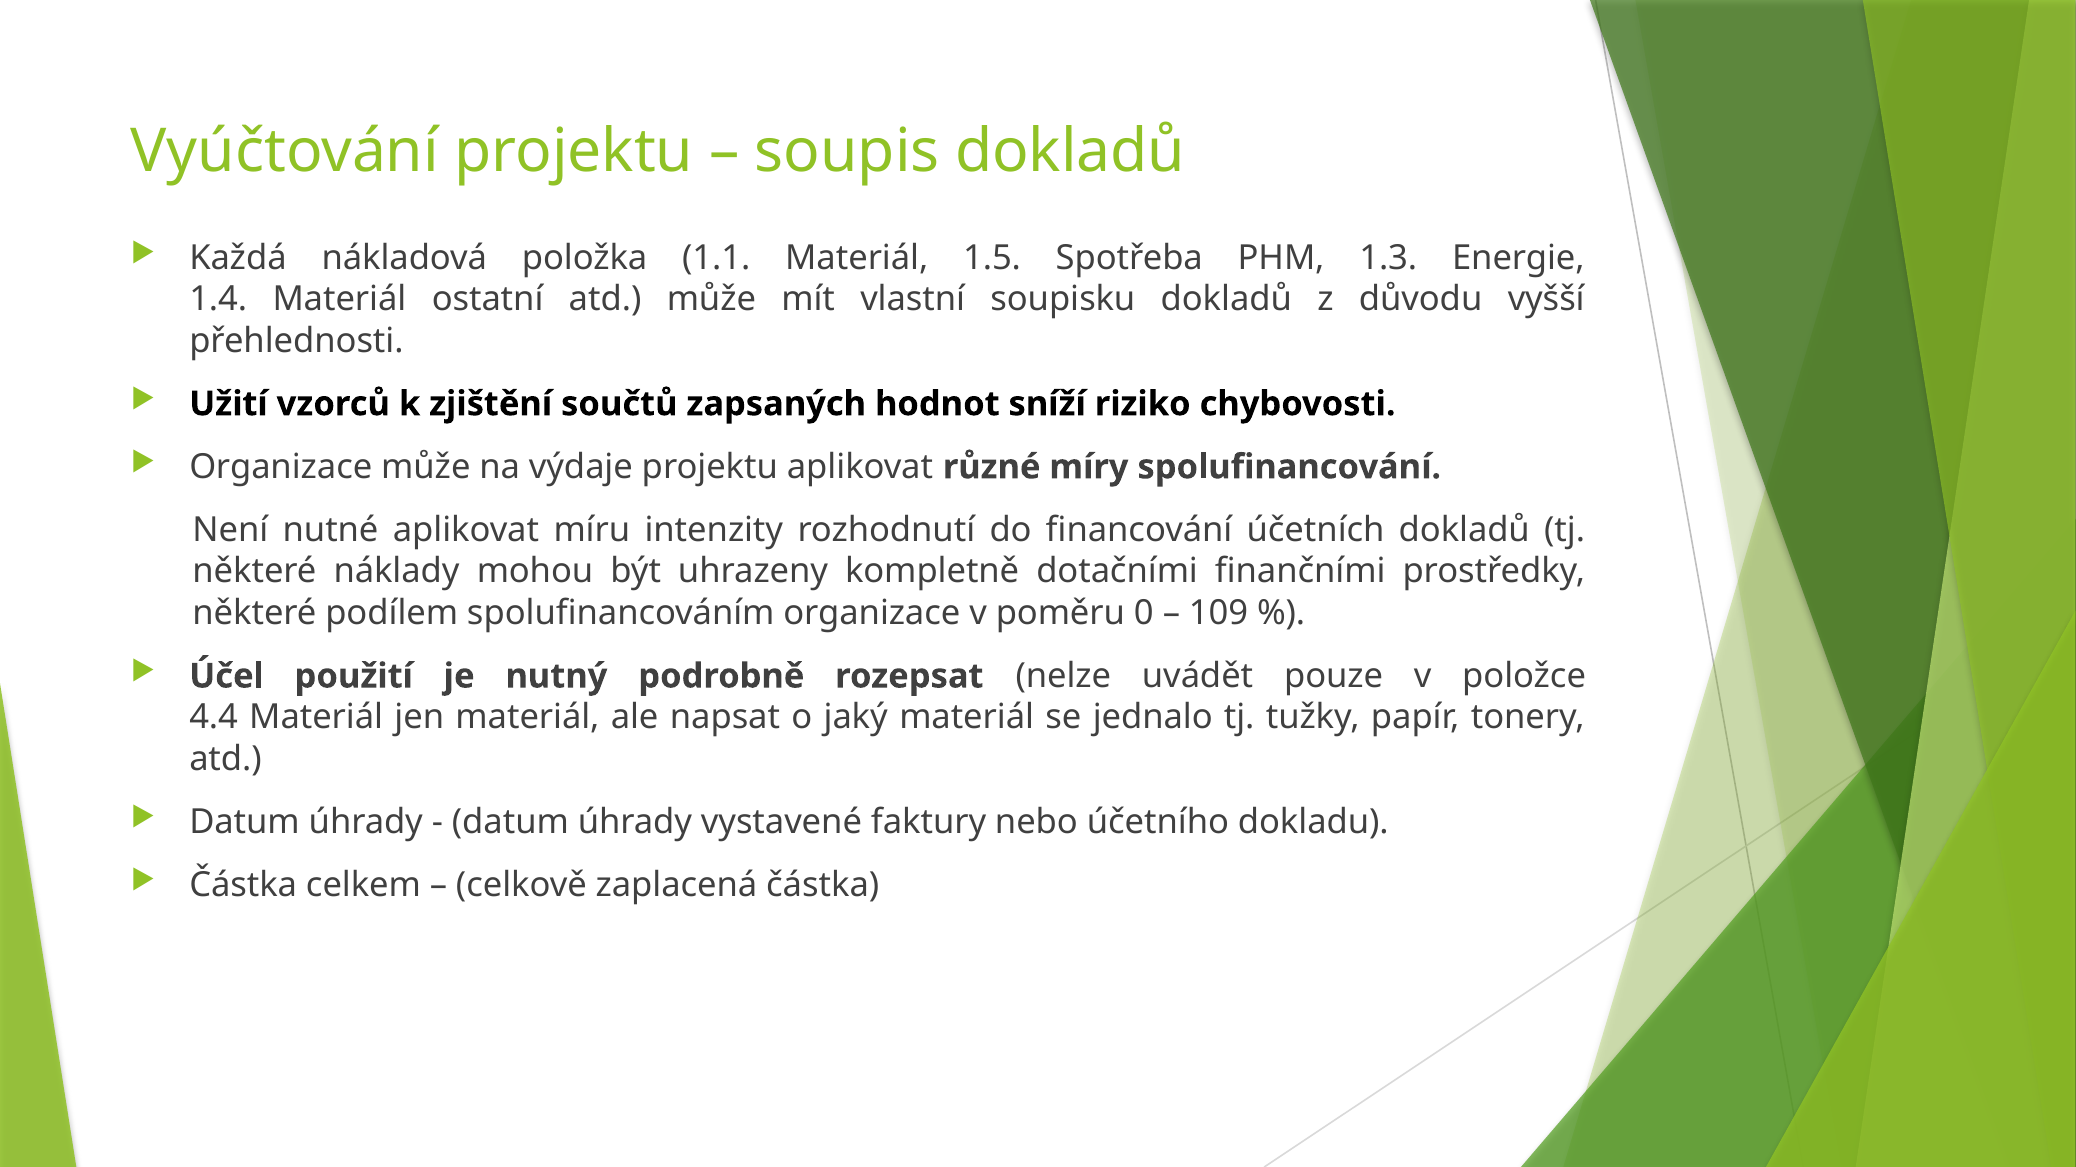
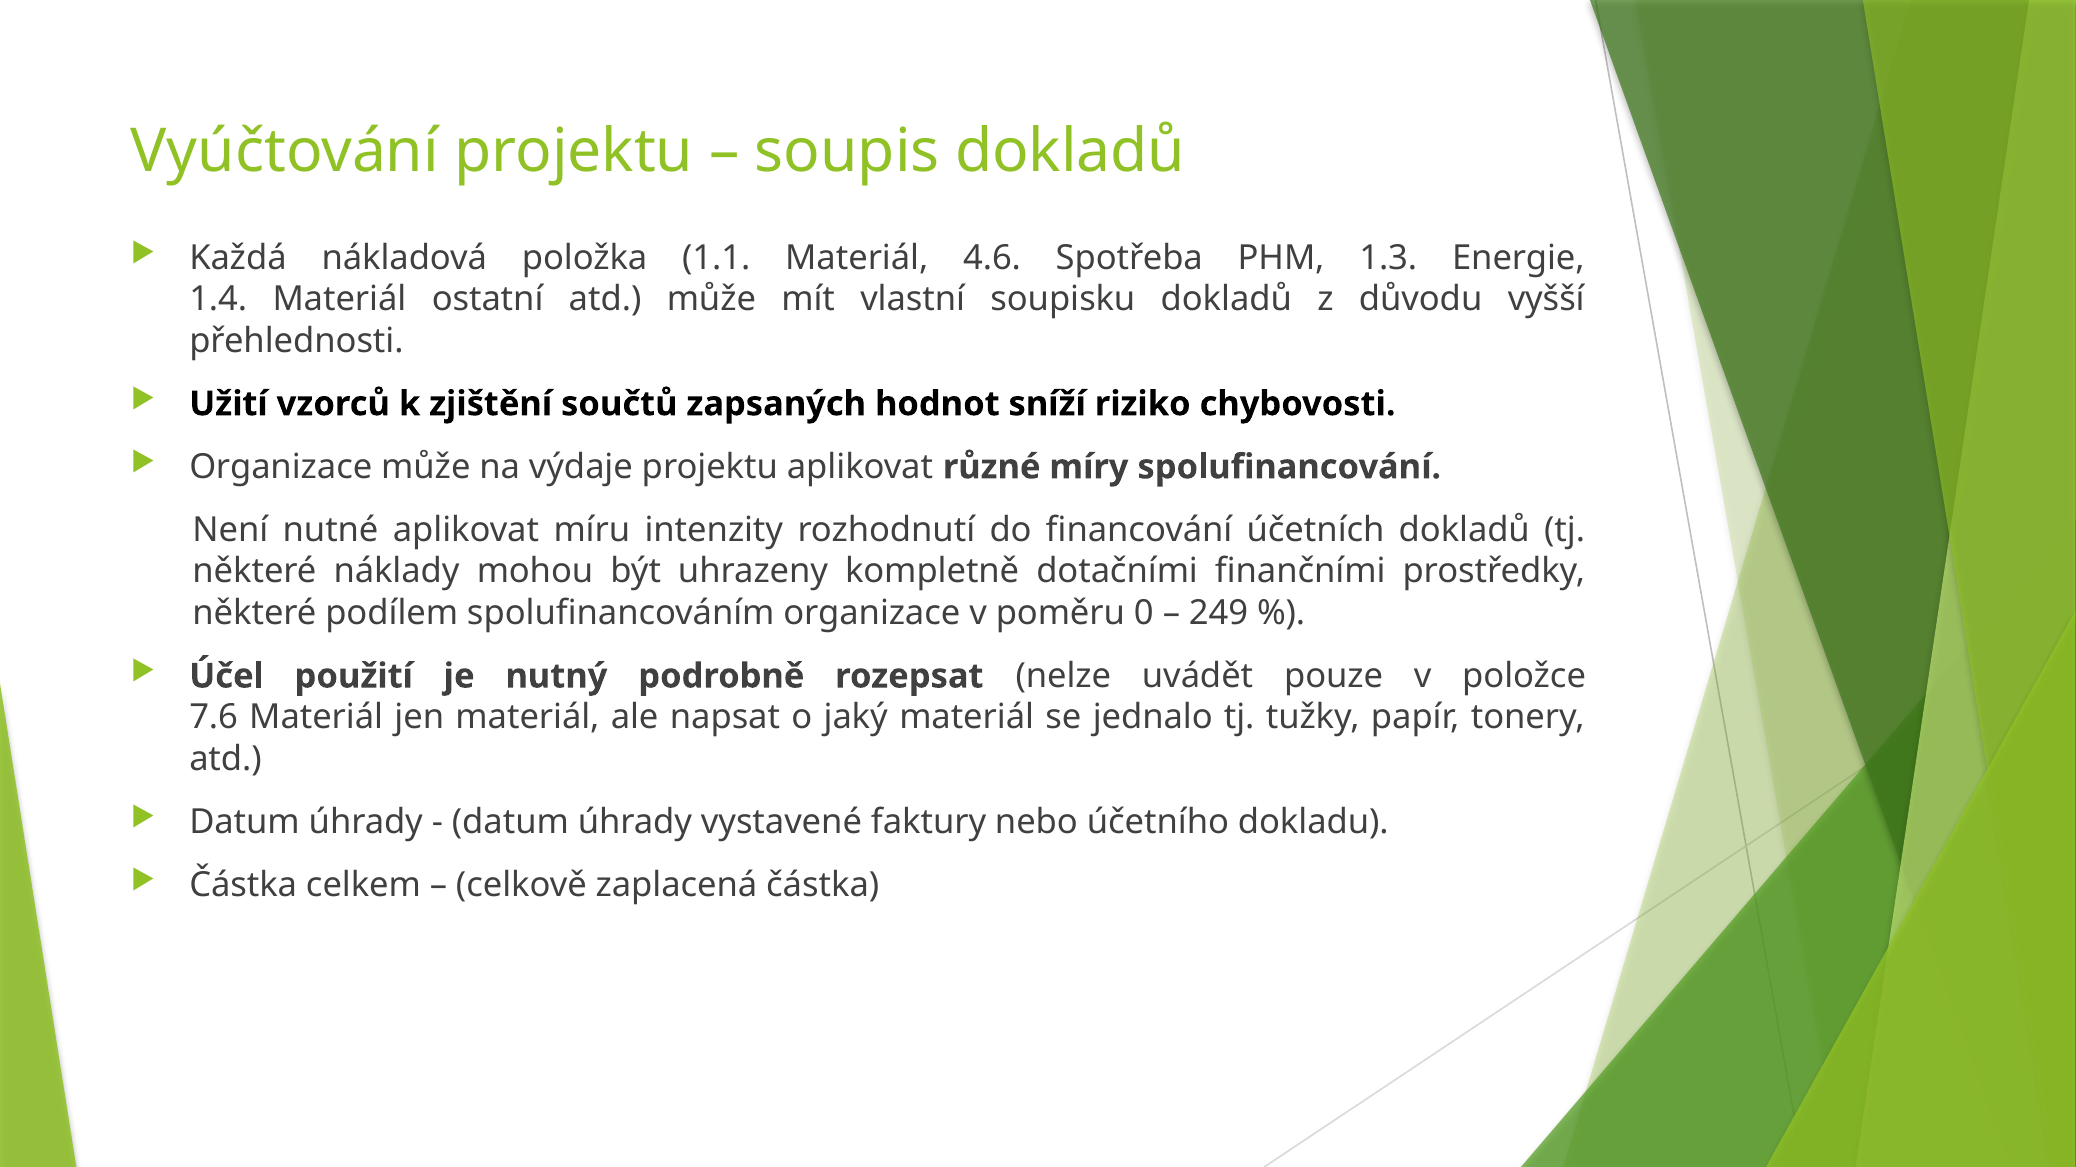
1.5: 1.5 -> 4.6
109: 109 -> 249
4.4: 4.4 -> 7.6
